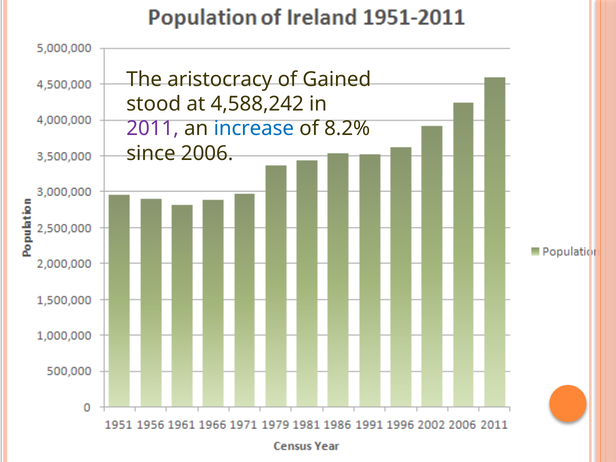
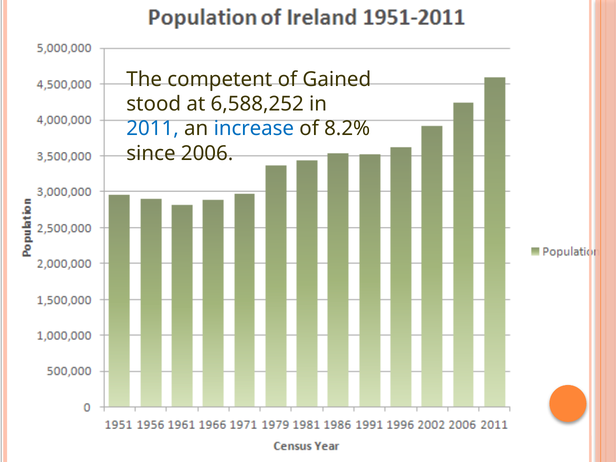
aristocracy: aristocracy -> competent
4,588,242: 4,588,242 -> 6,588,252
2011 colour: purple -> blue
